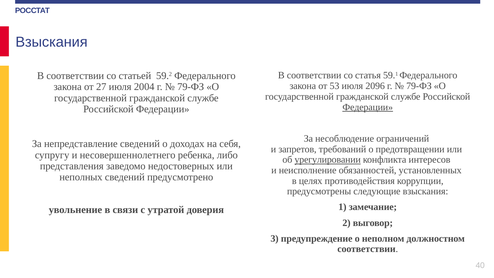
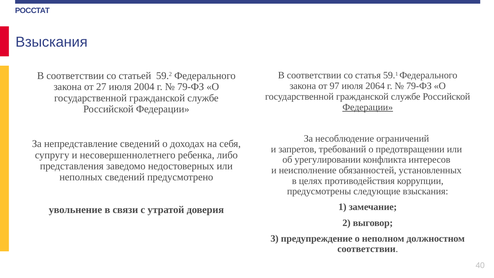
53: 53 -> 97
2096: 2096 -> 2064
урегулировании underline: present -> none
